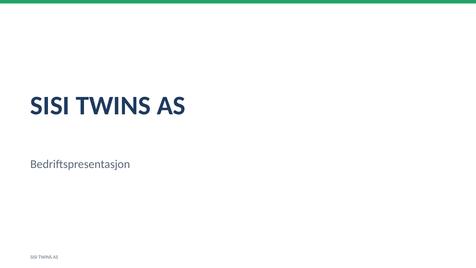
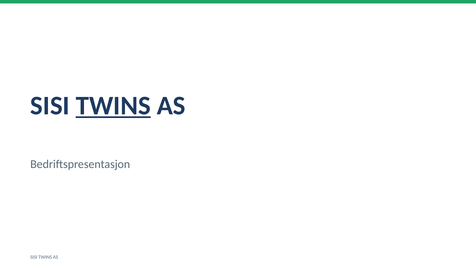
TWINS at (113, 106) underline: none -> present
